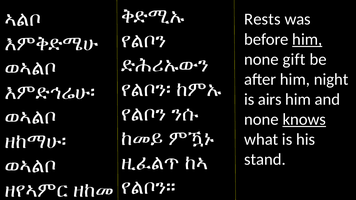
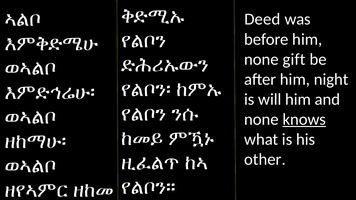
Rests: Rests -> Deed
him at (307, 39) underline: present -> none
airs: airs -> will
stand: stand -> other
